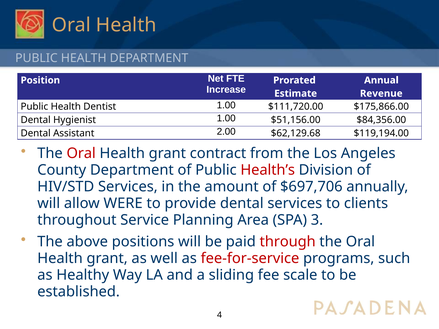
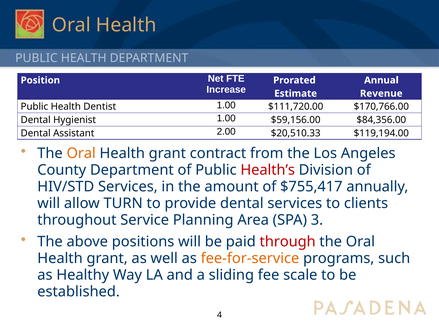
$175,866.00: $175,866.00 -> $170,766.00
$51,156.00: $51,156.00 -> $59,156.00
$62,129.68: $62,129.68 -> $20,510.33
Oral at (81, 153) colour: red -> orange
$697,706: $697,706 -> $755,417
WERE: WERE -> TURN
fee-for-service colour: red -> orange
